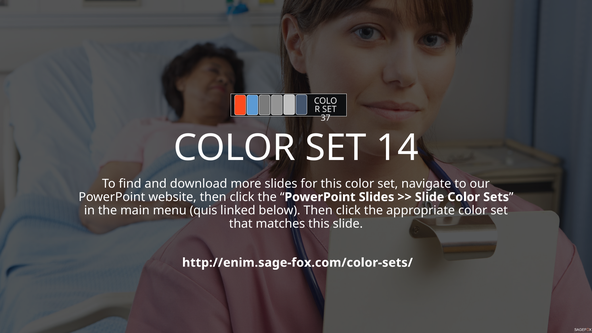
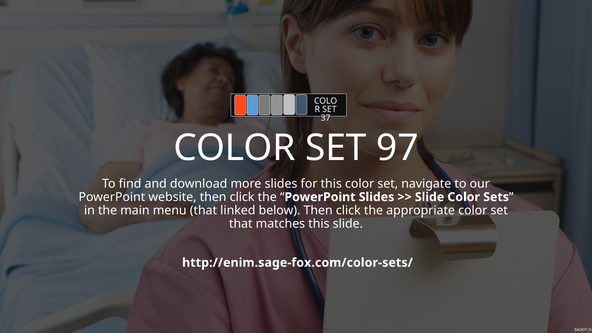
14: 14 -> 97
menu quis: quis -> that
